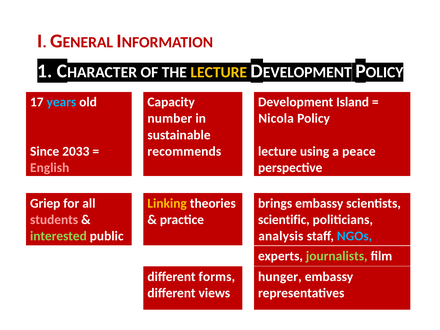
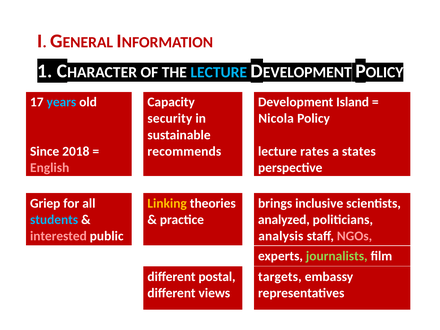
LECTURE at (219, 72) colour: yellow -> light blue
number: number -> security
2033: 2033 -> 2018
using: using -> rates
peace: peace -> states
brings embassy: embassy -> inclusive
students colour: pink -> light blue
scientific: scientific -> analyzed
interested colour: light green -> pink
NGOs colour: light blue -> pink
forms: forms -> postal
hunger: hunger -> targets
